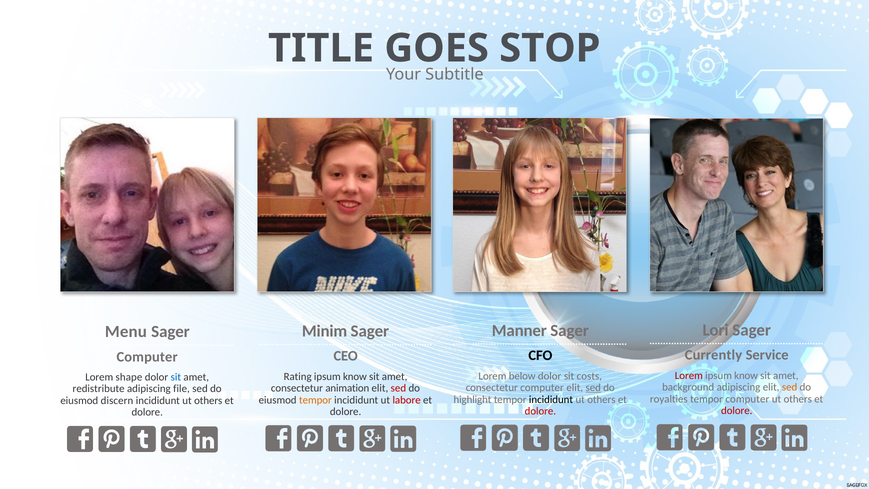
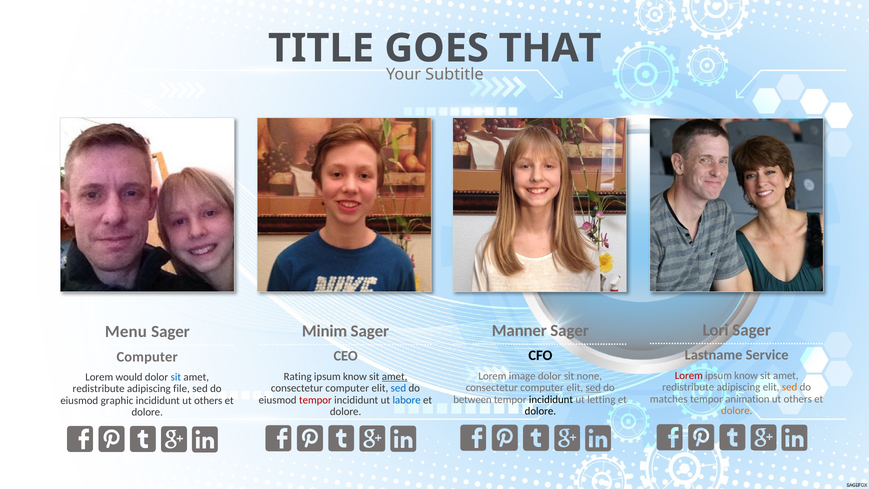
STOP: STOP -> THAT
Currently: Currently -> Lastname
below: below -> image
costs: costs -> none
amet at (395, 376) underline: none -> present
shape: shape -> would
background at (688, 387): background -> redistribute
animation at (347, 388): animation -> computer
sed at (398, 388) colour: red -> blue
royalties: royalties -> matches
tempor computer: computer -> animation
highlight: highlight -> between
others at (601, 399): others -> letting
tempor at (315, 400) colour: orange -> red
labore colour: red -> blue
discern: discern -> graphic
dolore at (737, 411) colour: red -> orange
dolore at (540, 411) colour: red -> black
